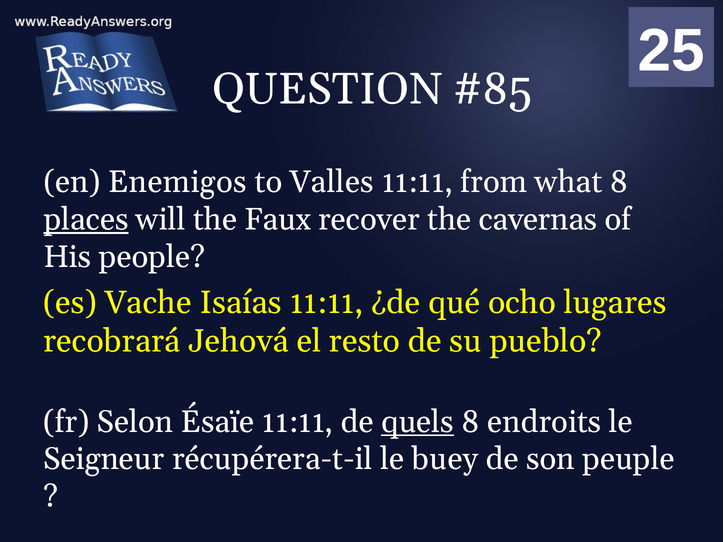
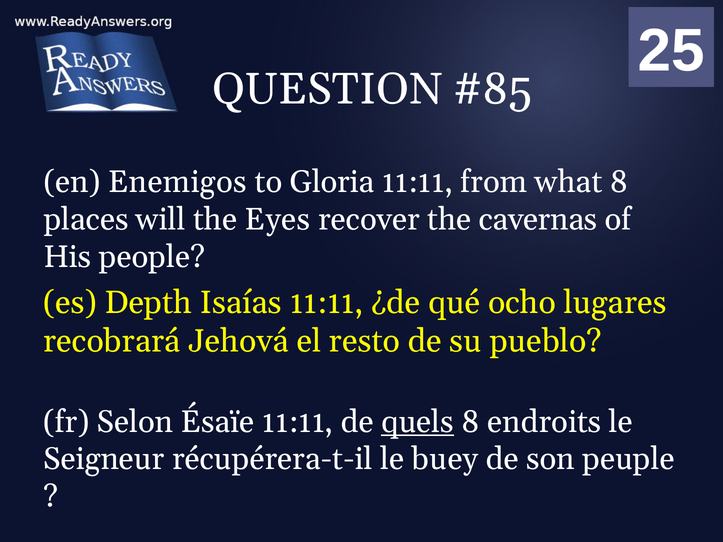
Valles: Valles -> Gloria
places underline: present -> none
Faux: Faux -> Eyes
Vache: Vache -> Depth
